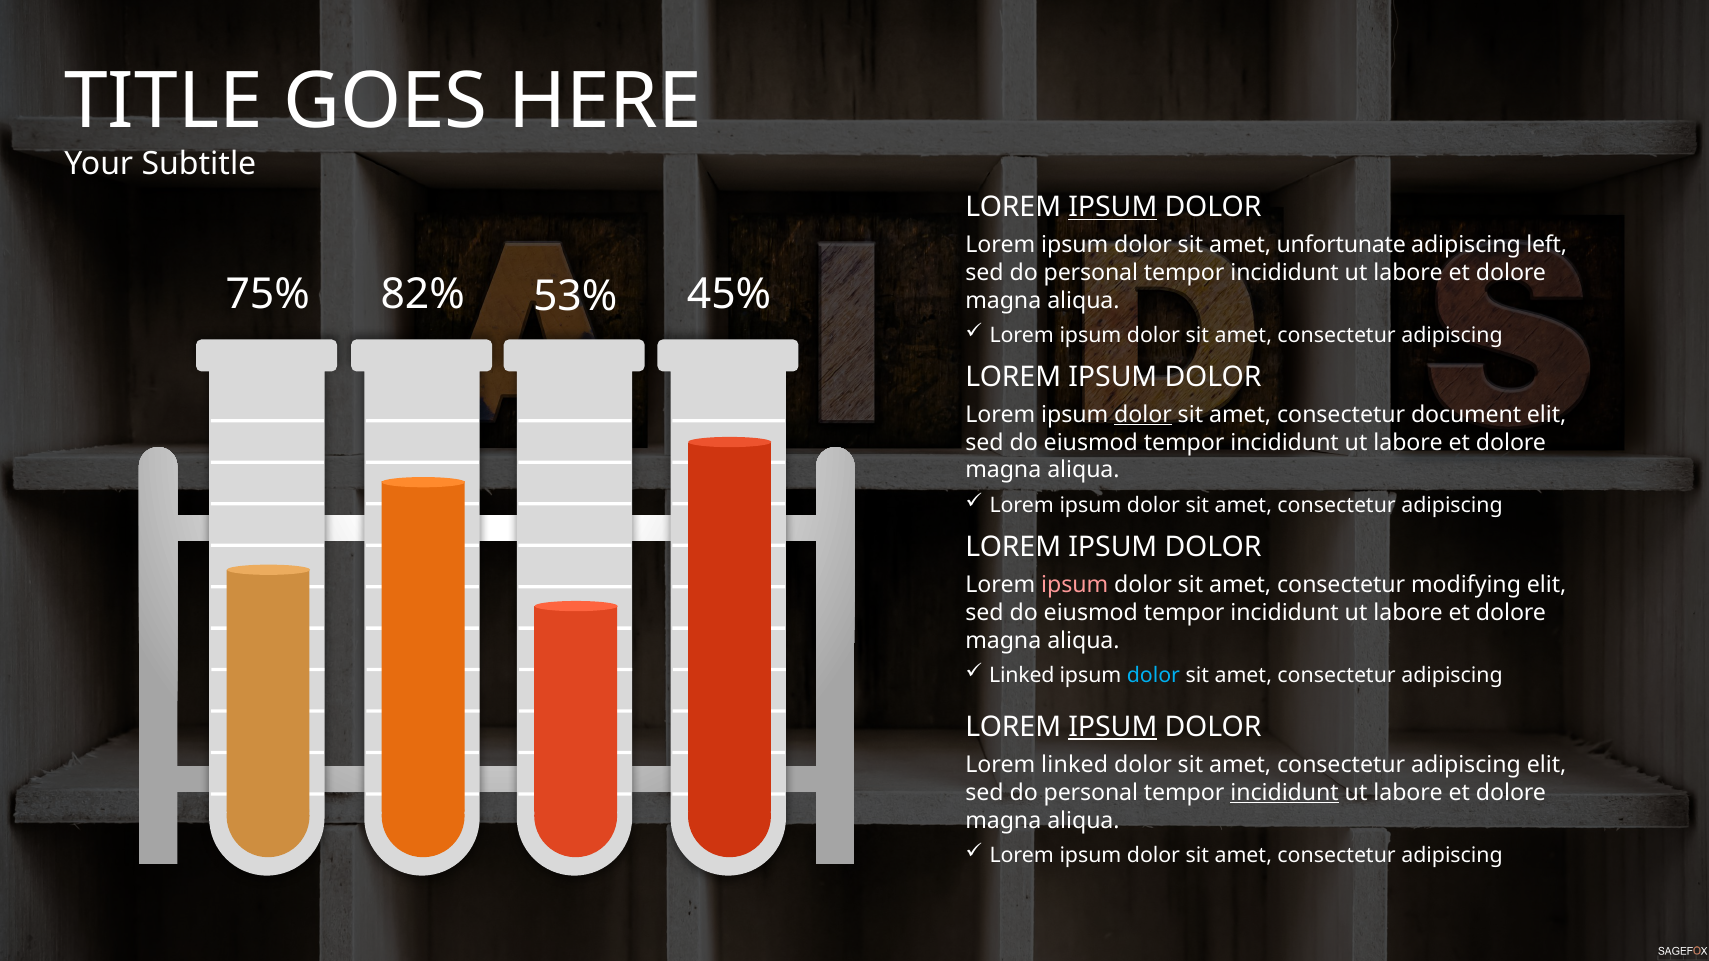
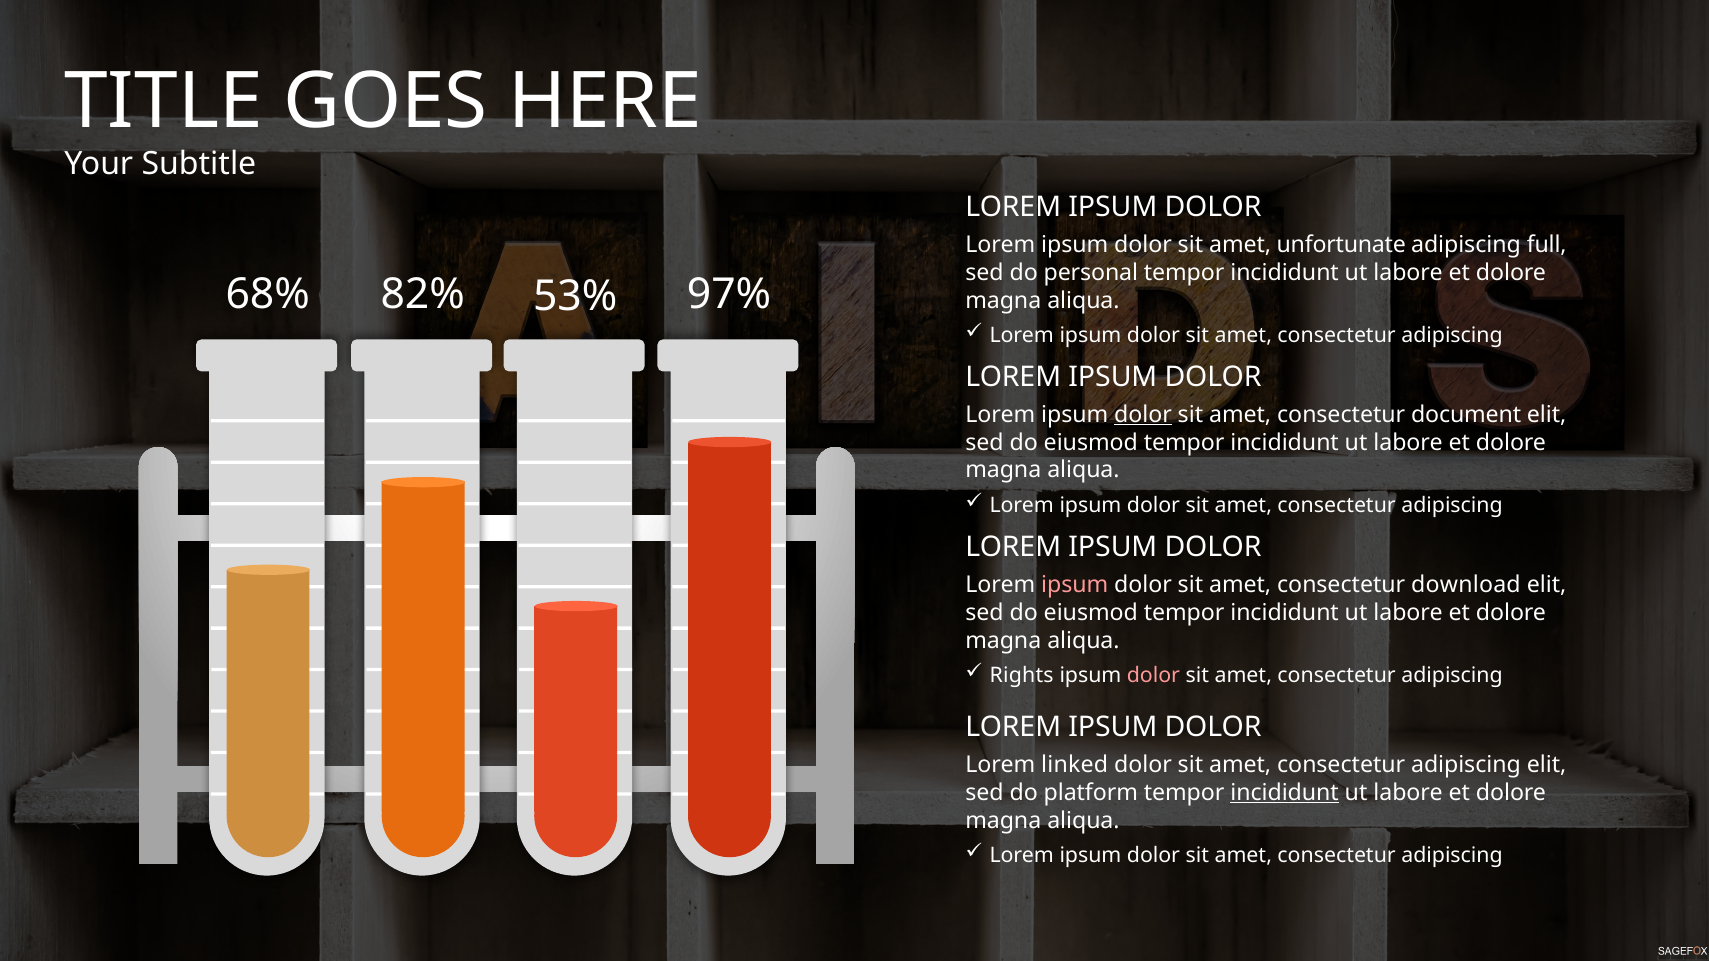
IPSUM at (1113, 207) underline: present -> none
left: left -> full
75%: 75% -> 68%
45%: 45% -> 97%
modifying: modifying -> download
Linked at (1022, 676): Linked -> Rights
dolor at (1153, 676) colour: light blue -> pink
IPSUM at (1113, 727) underline: present -> none
personal at (1091, 793): personal -> platform
